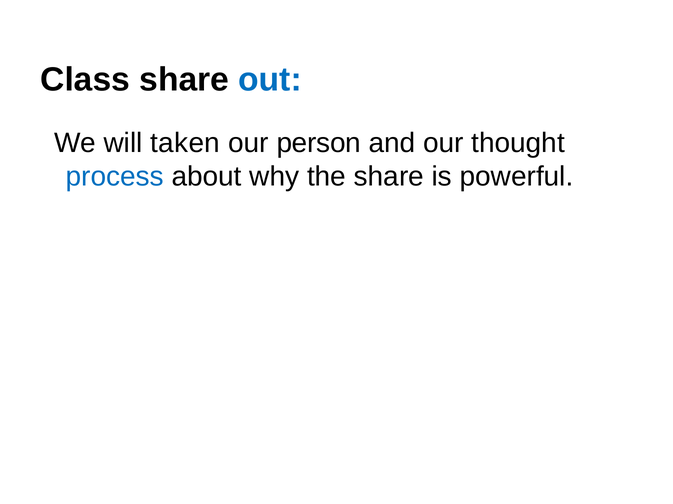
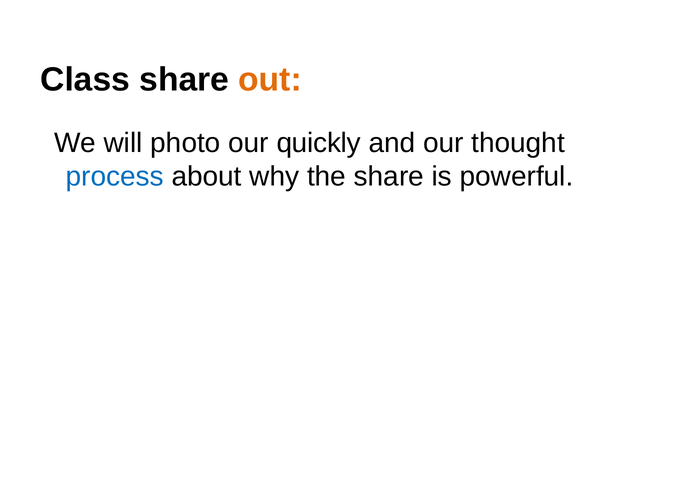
out colour: blue -> orange
taken: taken -> photo
person: person -> quickly
